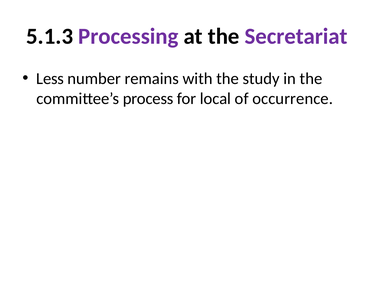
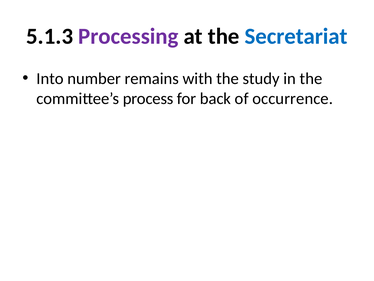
Secretariat colour: purple -> blue
Less: Less -> Into
local: local -> back
